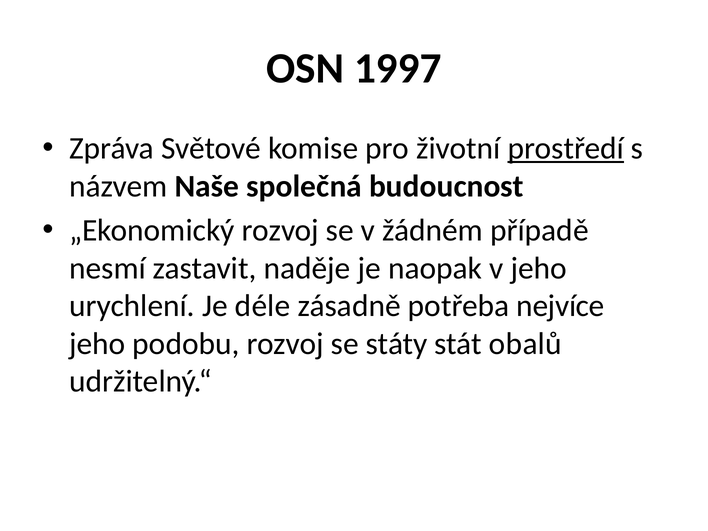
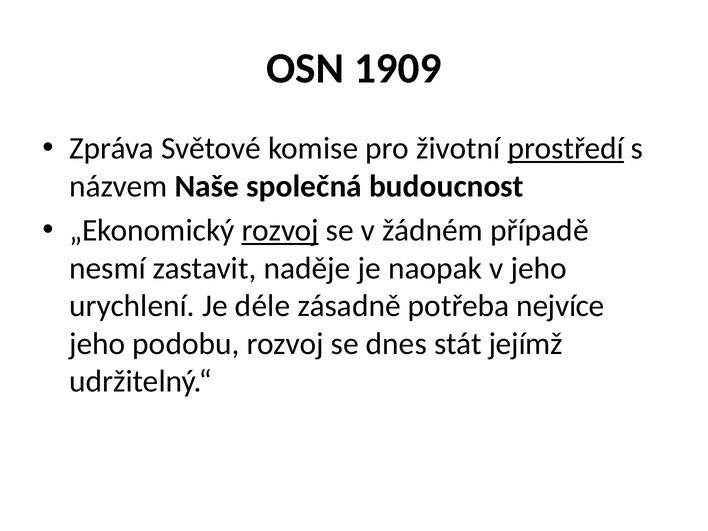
1997: 1997 -> 1909
rozvoj at (280, 230) underline: none -> present
státy: státy -> dnes
obalů: obalů -> jejímž
